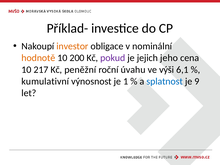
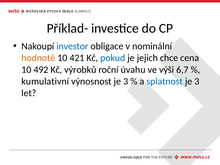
investor colour: orange -> blue
200: 200 -> 421
pokud colour: purple -> blue
jeho: jeho -> chce
217: 217 -> 492
peněžní: peněžní -> výrobků
6,1: 6,1 -> 6,7
výnosnost je 1: 1 -> 3
9 at (197, 81): 9 -> 3
